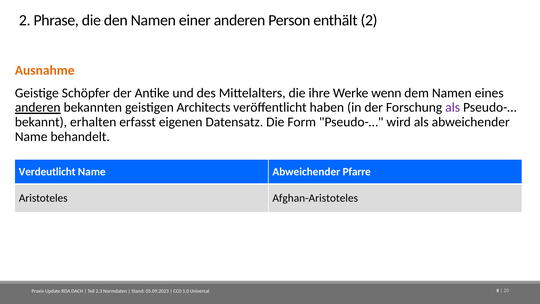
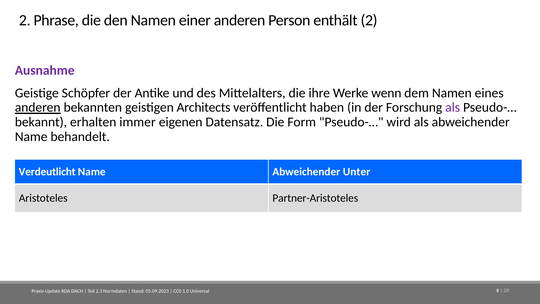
Ausnahme colour: orange -> purple
erfasst: erfasst -> immer
Pfarre: Pfarre -> Unter
Afghan-Aristoteles: Afghan-Aristoteles -> Partner-Aristoteles
